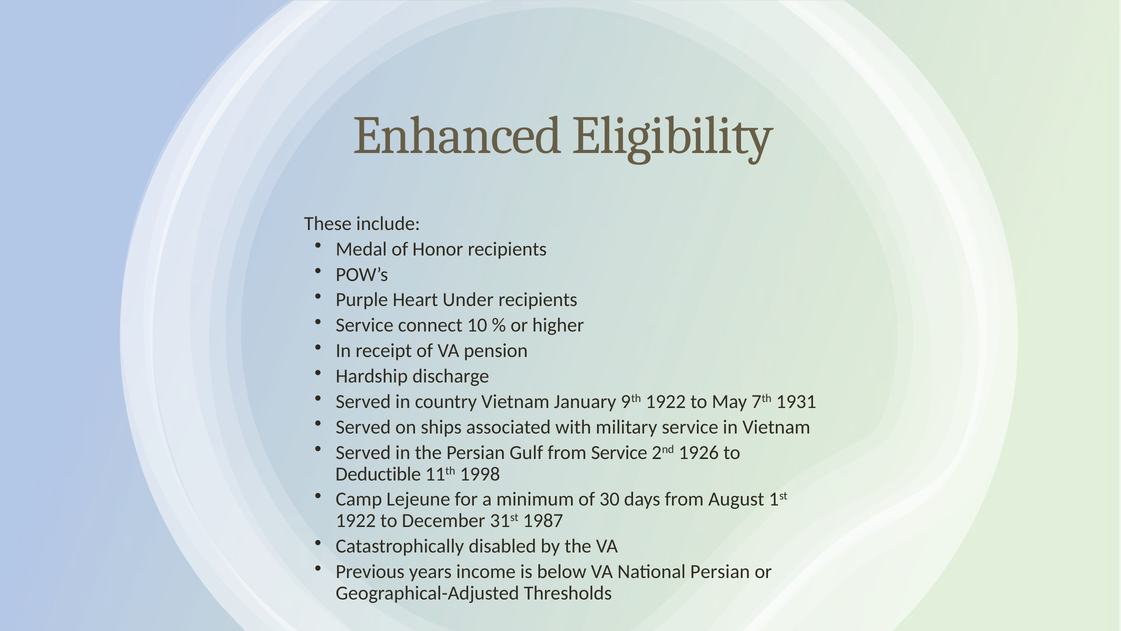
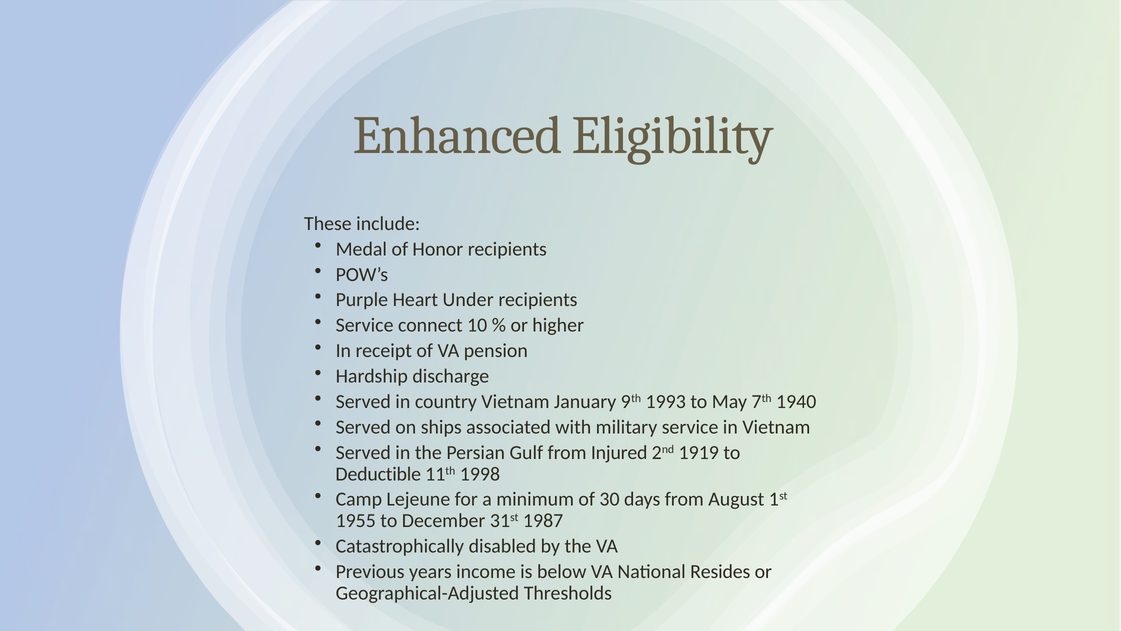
9th 1922: 1922 -> 1993
1931: 1931 -> 1940
from Service: Service -> Injured
1926: 1926 -> 1919
1922 at (356, 521): 1922 -> 1955
National Persian: Persian -> Resides
